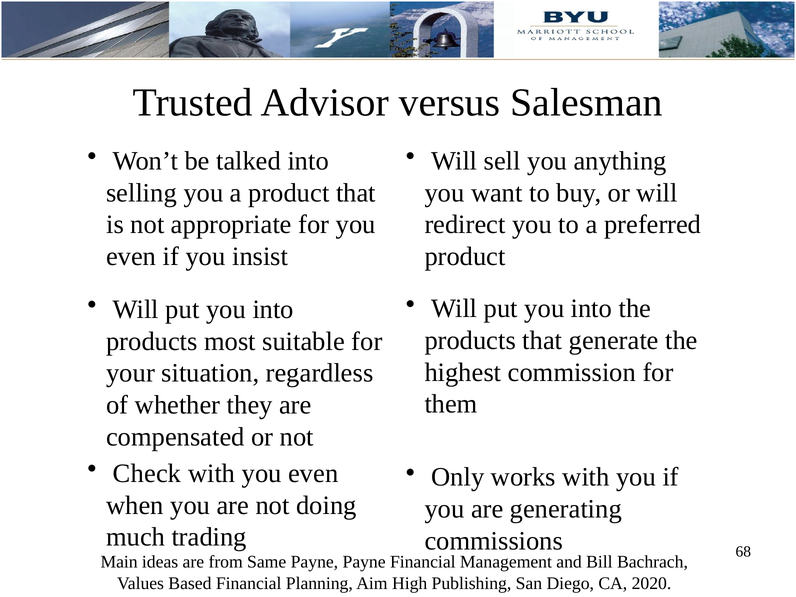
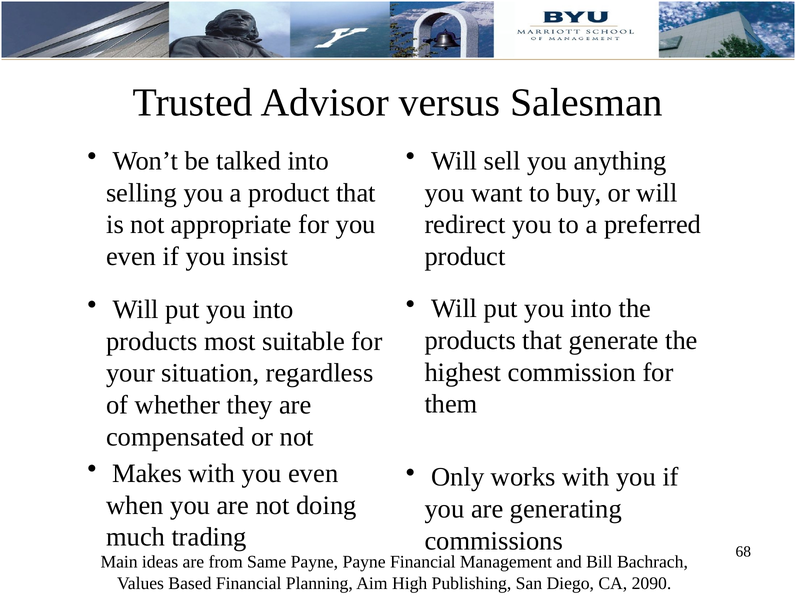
Check: Check -> Makes
2020: 2020 -> 2090
